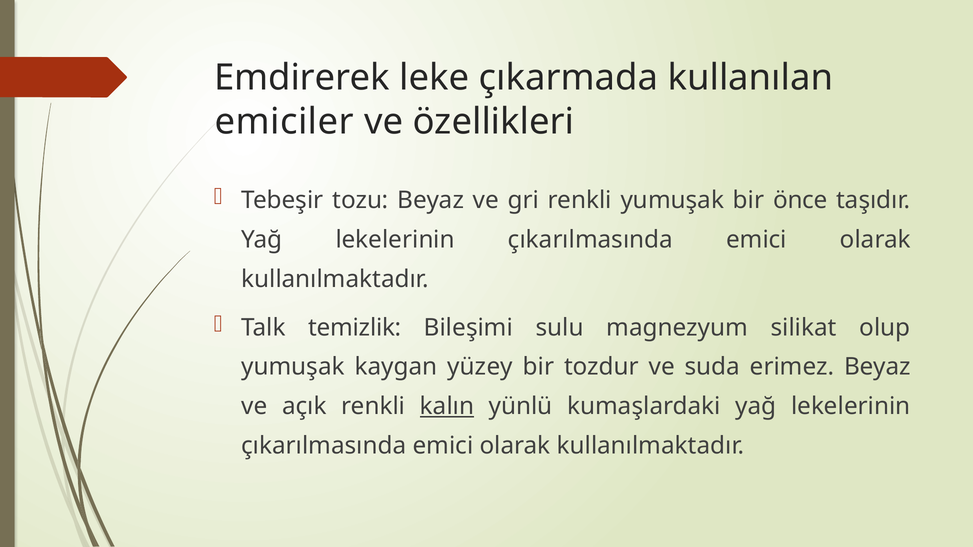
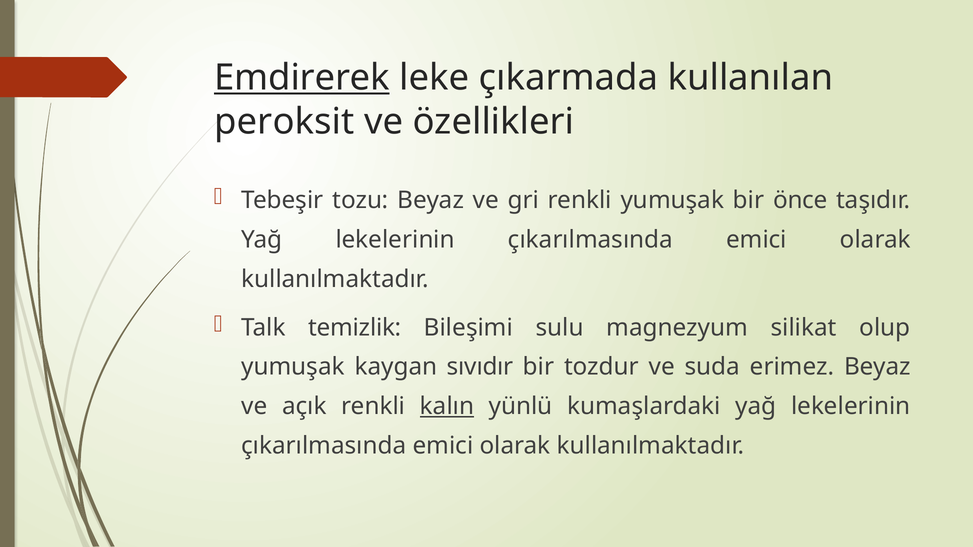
Emdirerek underline: none -> present
emiciler: emiciler -> peroksit
yüzey: yüzey -> sıvıdır
